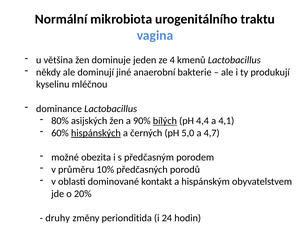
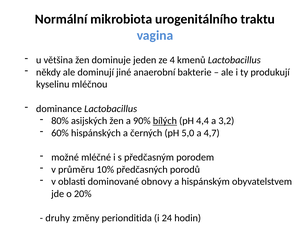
4,1: 4,1 -> 3,2
hispánských underline: present -> none
obezita: obezita -> mléčné
kontakt: kontakt -> obnovy
